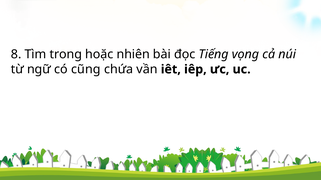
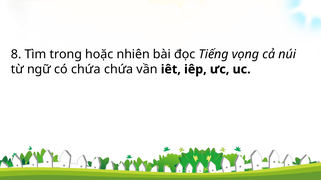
có cũng: cũng -> chứa
